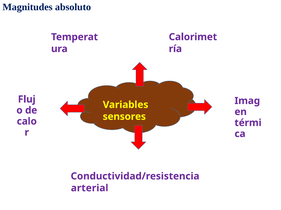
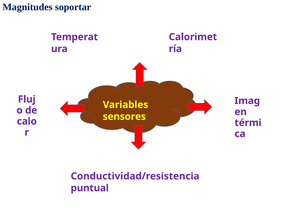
absoluto: absoluto -> soportar
arterial: arterial -> puntual
